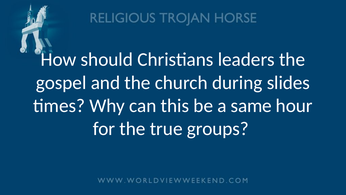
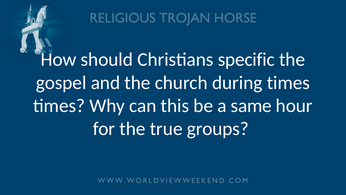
leaders: leaders -> specific
during slides: slides -> times
